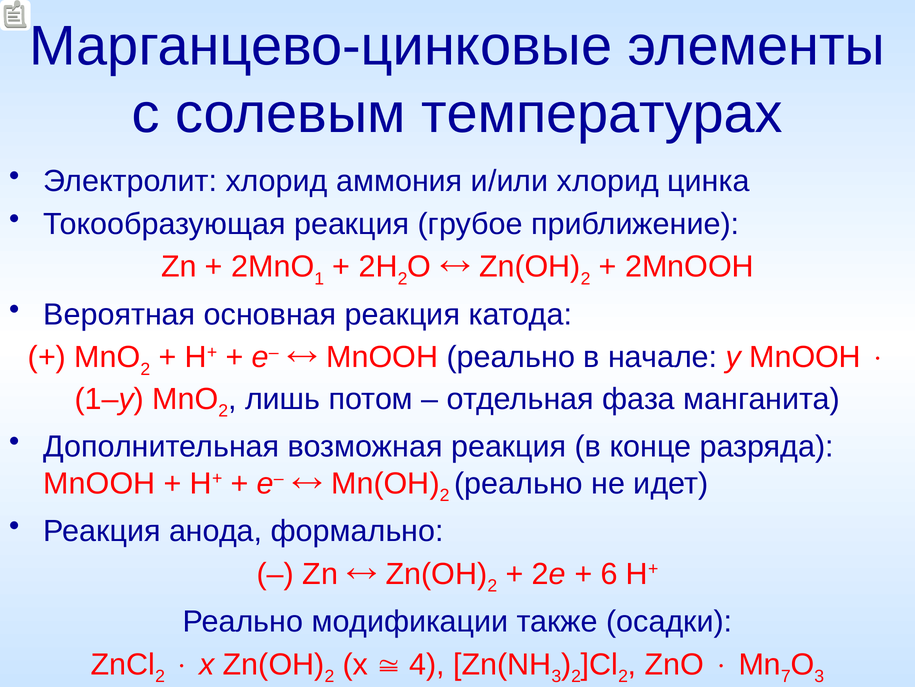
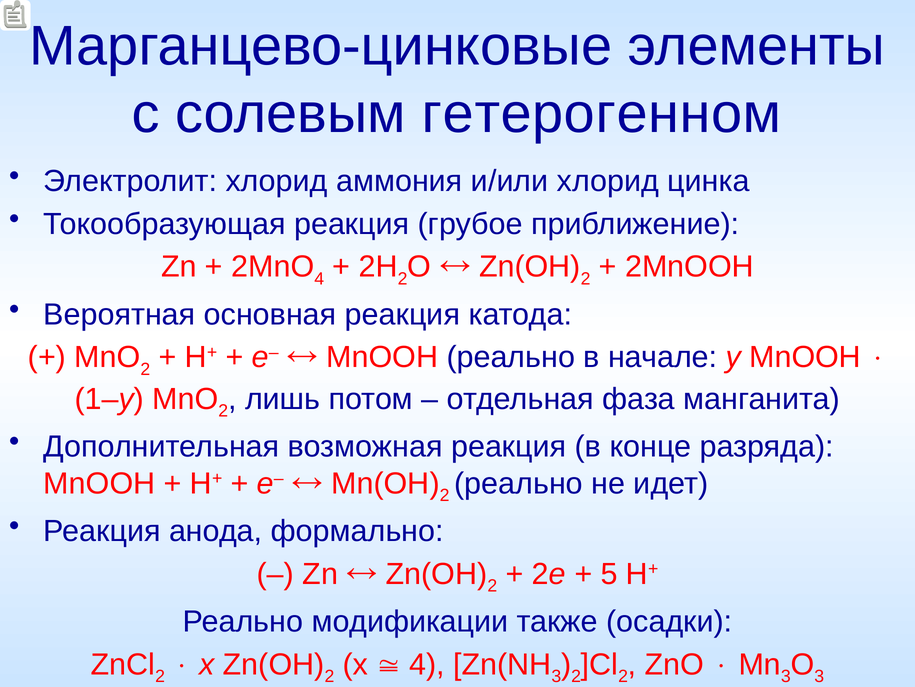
температурах: температурах -> гетерогенном
1 at (319, 278): 1 -> 4
6: 6 -> 5
7 at (786, 676): 7 -> 3
